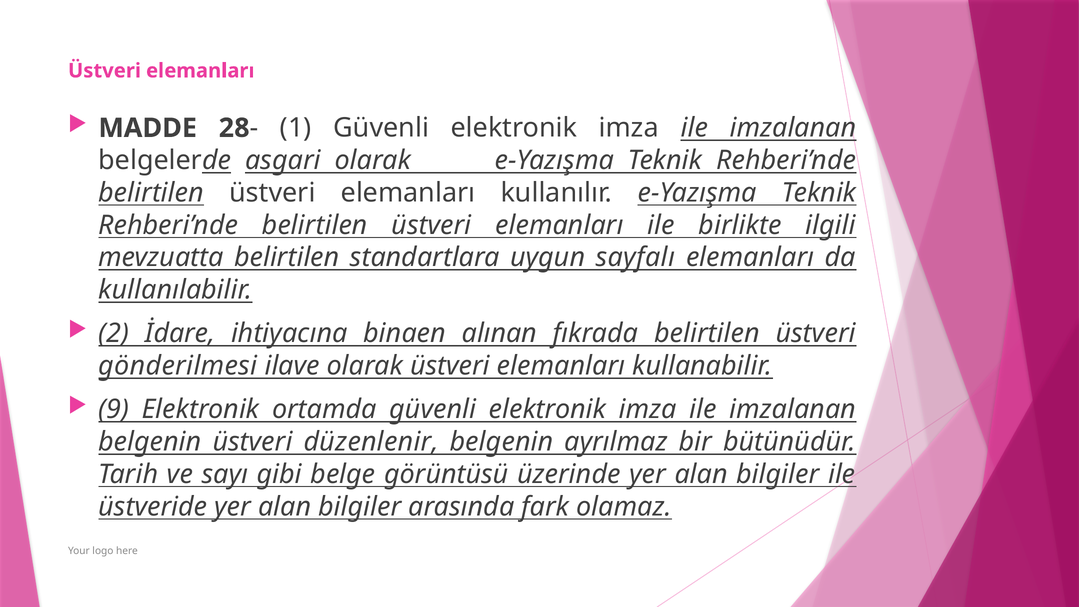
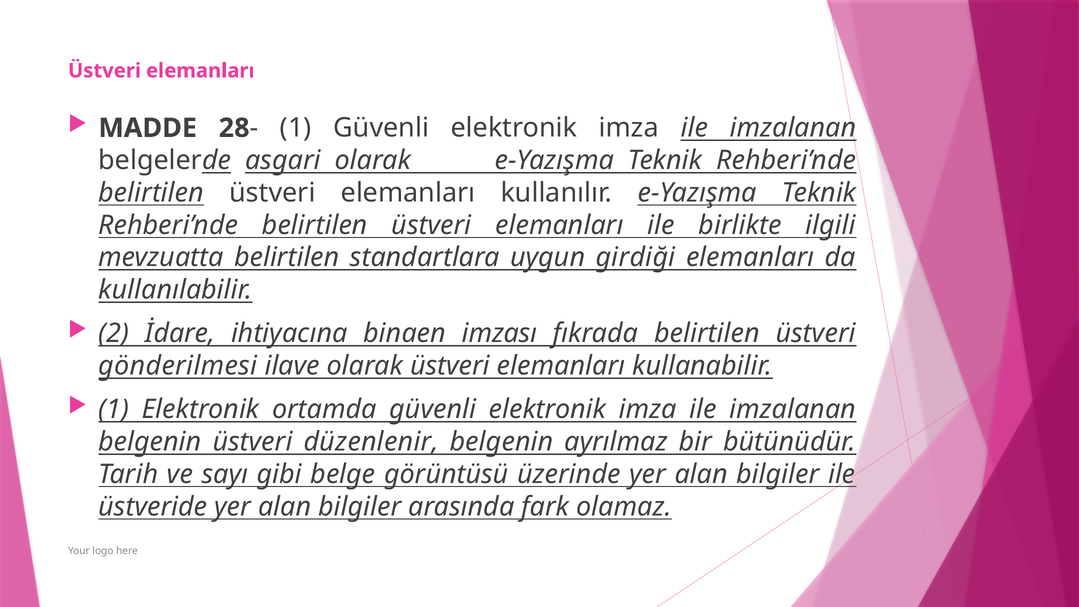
sayfalı: sayfalı -> girdiği
alınan: alınan -> imzası
9 at (114, 409): 9 -> 1
